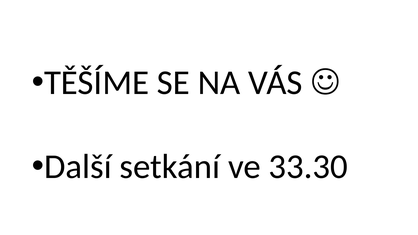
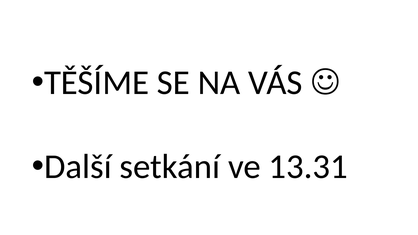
33.30: 33.30 -> 13.31
